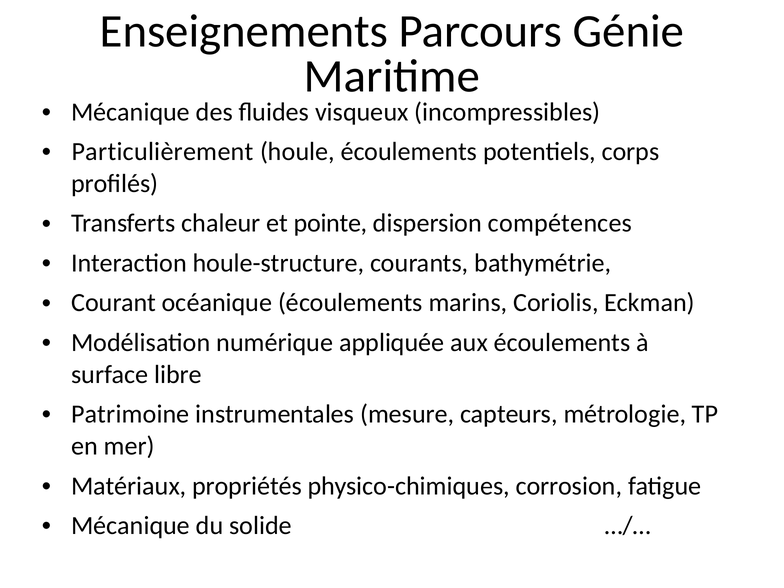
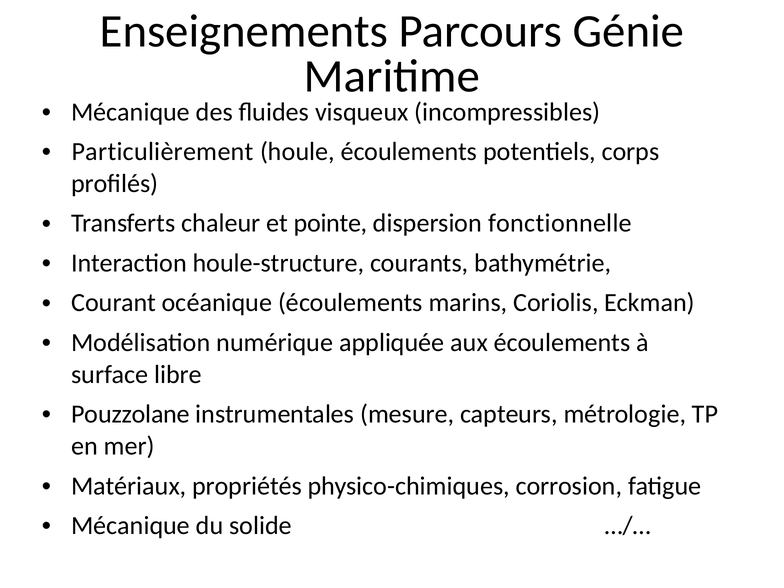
compétences: compétences -> fonctionnelle
Patrimoine: Patrimoine -> Pouzzolane
